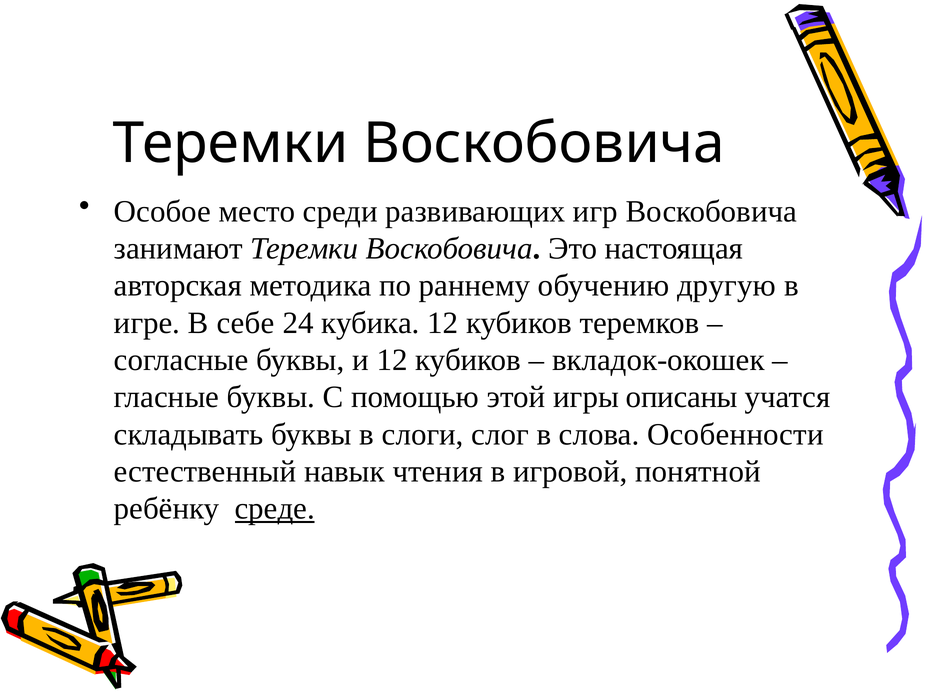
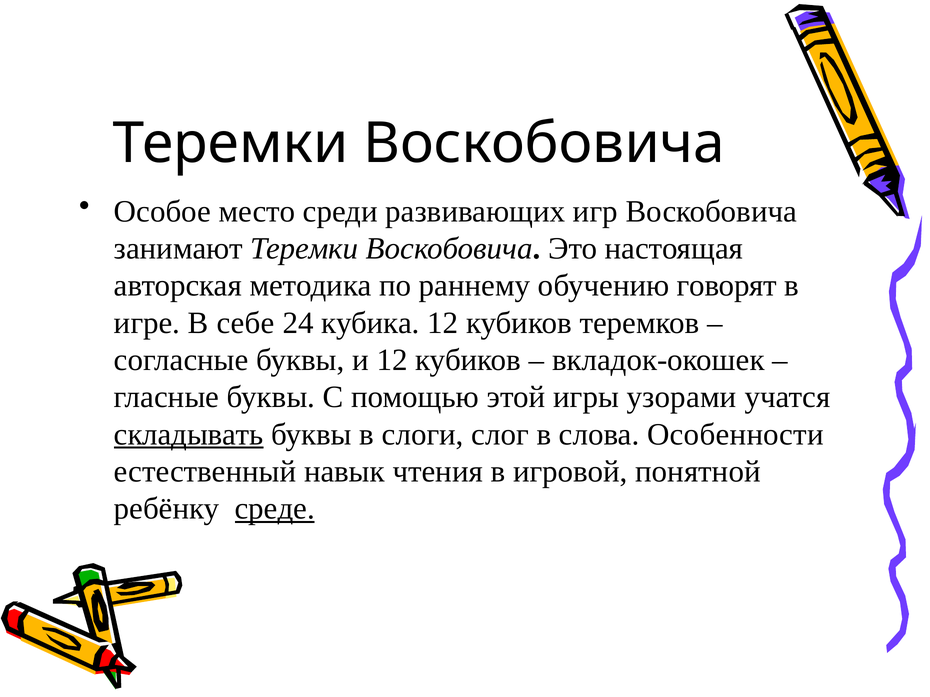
другую: другую -> говорят
описаны: описаны -> узорами
складывать underline: none -> present
